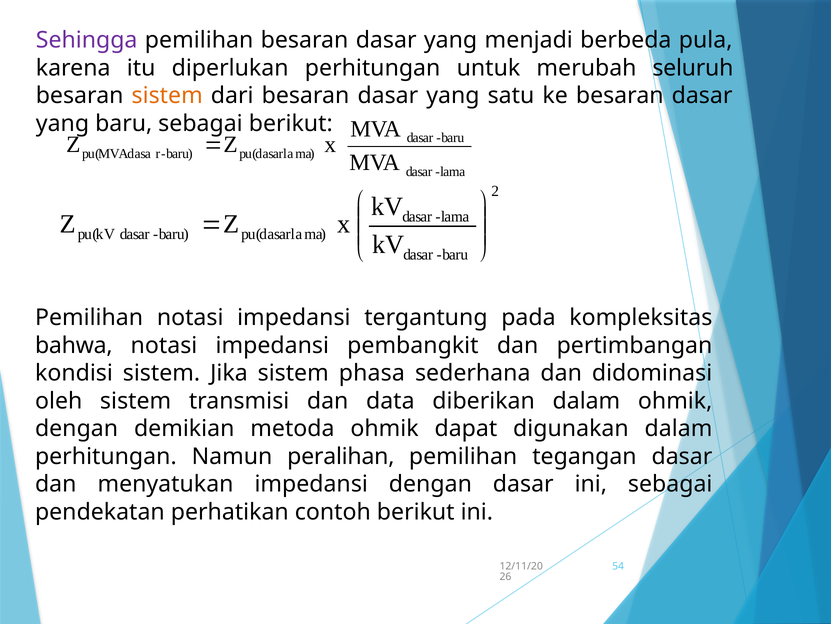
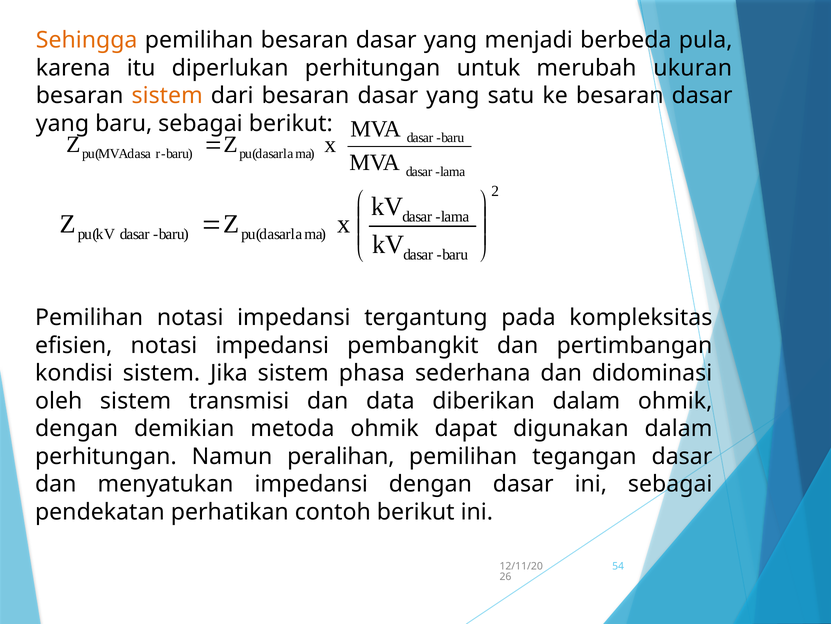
Sehingga colour: purple -> orange
seluruh: seluruh -> ukuran
bahwa: bahwa -> efisien
